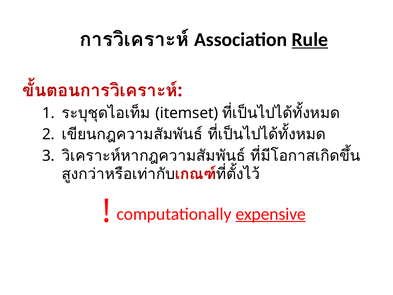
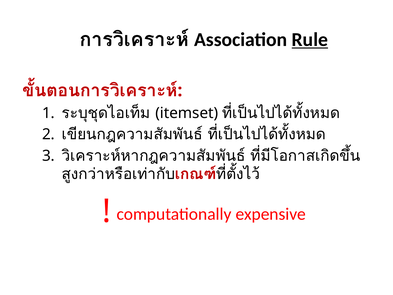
expensive underline: present -> none
